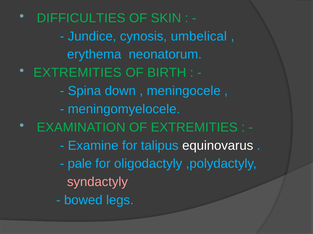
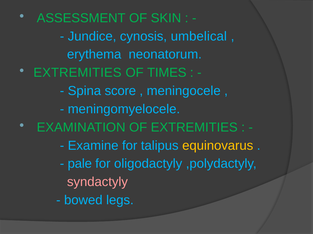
DIFFICULTIES: DIFFICULTIES -> ASSESSMENT
BIRTH: BIRTH -> TIMES
down: down -> score
equinovarus colour: white -> yellow
